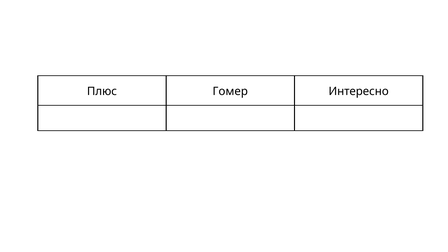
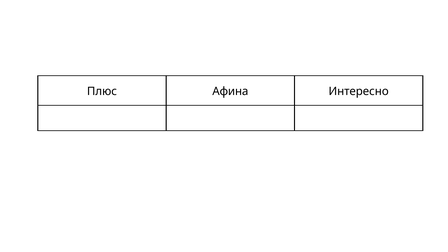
Гомер: Гомер -> Афина
